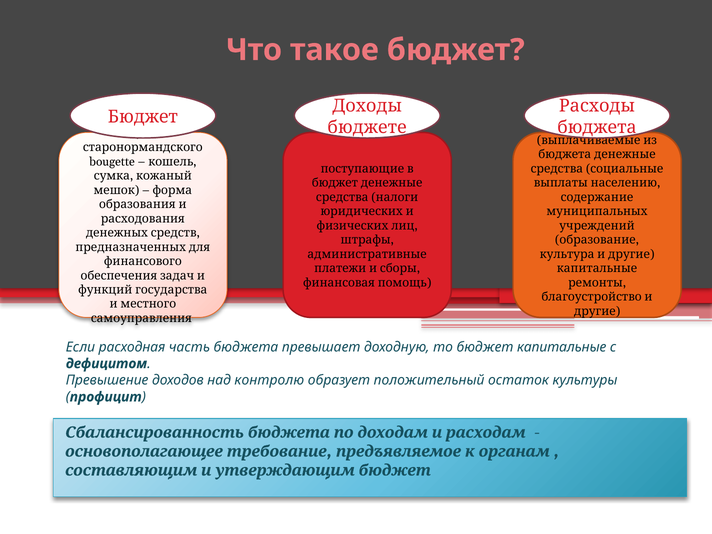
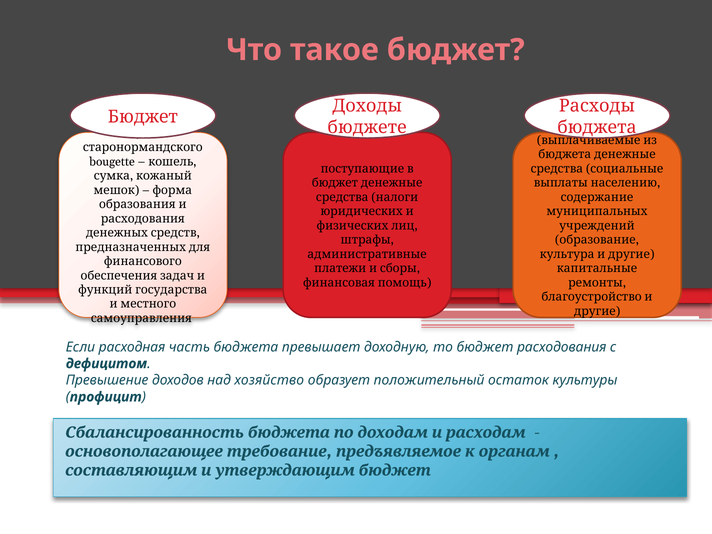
бюджет капитальные: капитальные -> расходования
контролю: контролю -> хозяйство
